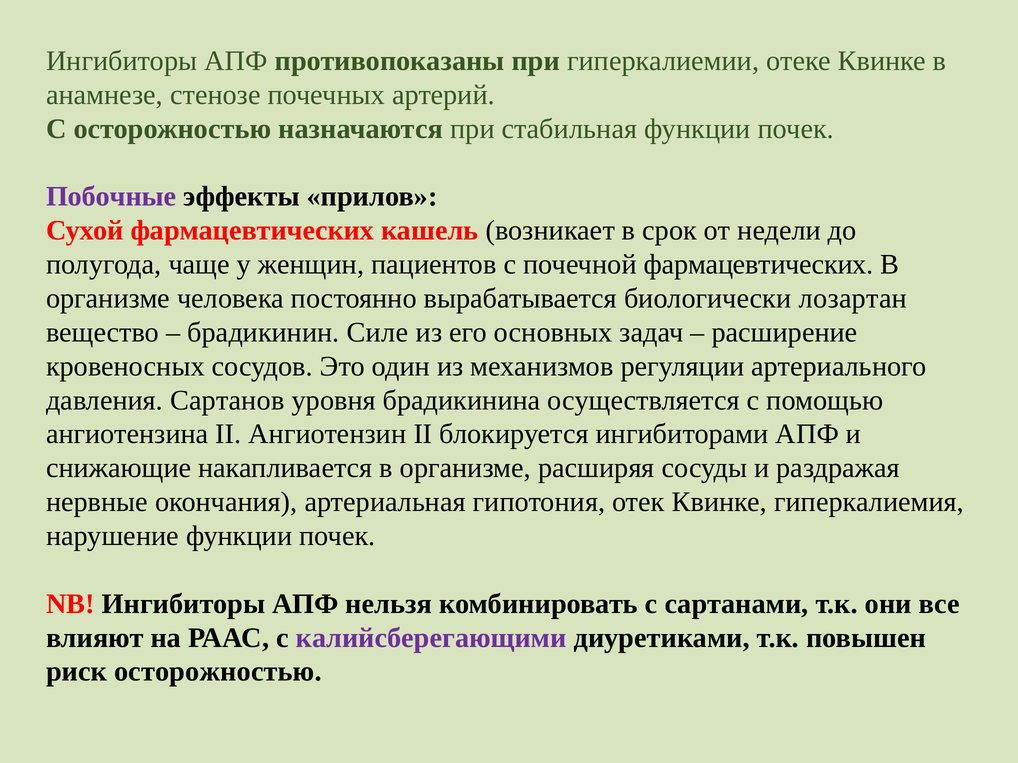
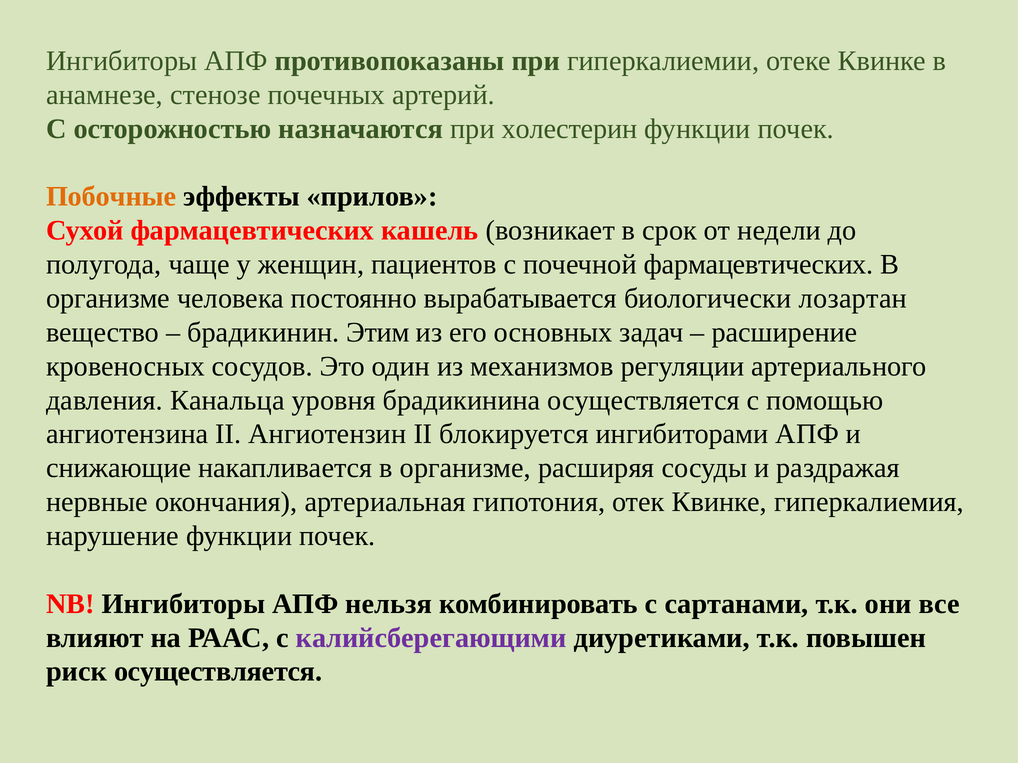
стабильная: стабильная -> холестерин
Побочные colour: purple -> orange
Силе: Силе -> Этим
Сартанов: Сартанов -> Канальца
риск осторожностью: осторожностью -> осуществляется
